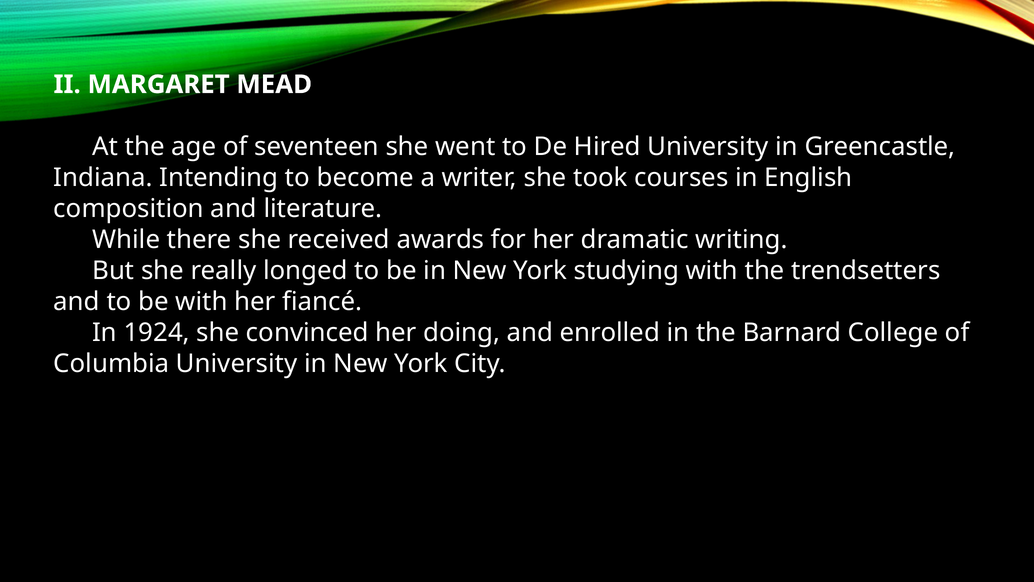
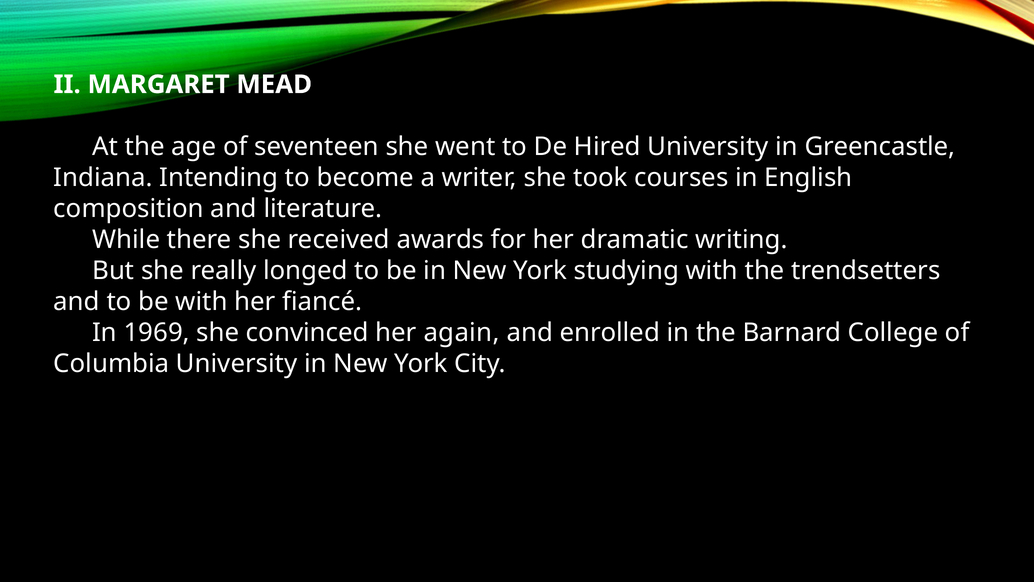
1924: 1924 -> 1969
doing: doing -> again
